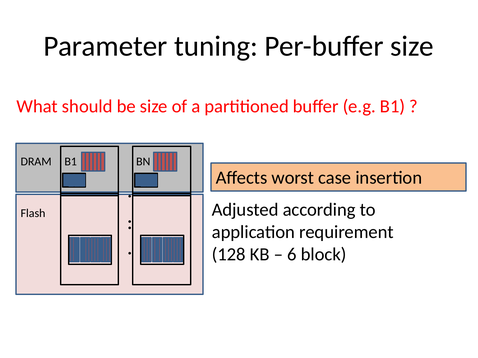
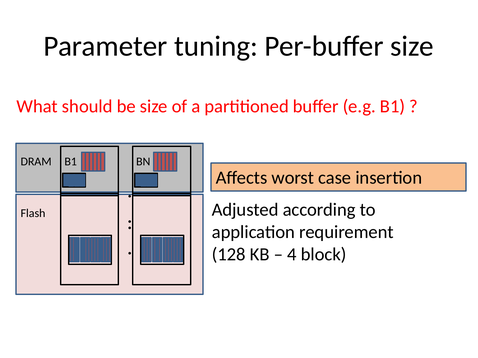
6: 6 -> 4
